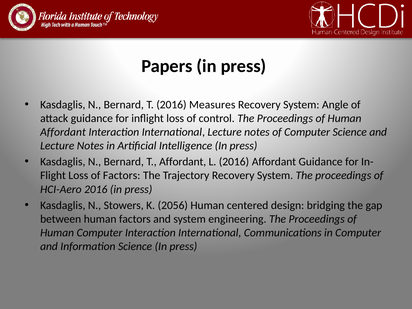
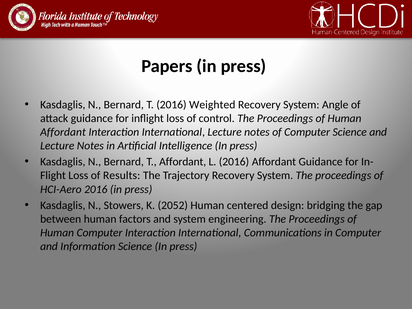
Measures: Measures -> Weighted
of Factors: Factors -> Results
2056: 2056 -> 2052
